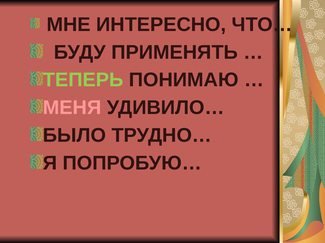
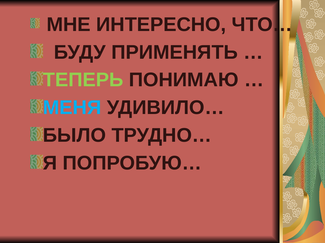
МЕНЯ colour: pink -> light blue
